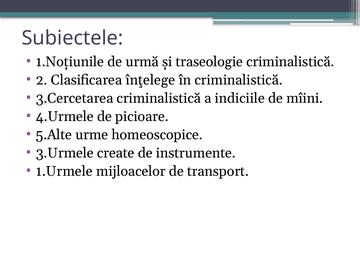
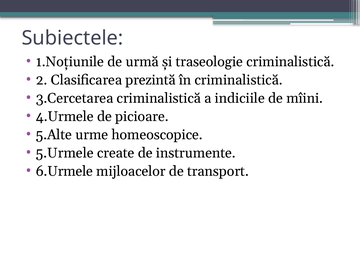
înţelege: înţelege -> prezintă
3.Urmele: 3.Urmele -> 5.Urmele
1.Urmele: 1.Urmele -> 6.Urmele
